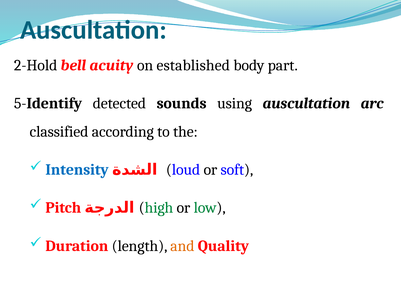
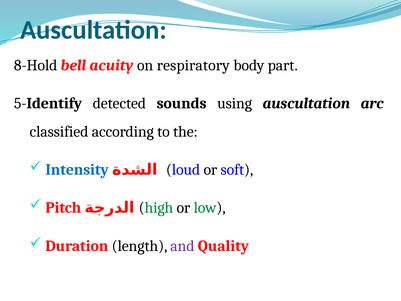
2-Hold: 2-Hold -> 8-Hold
established: established -> respiratory
and colour: orange -> purple
